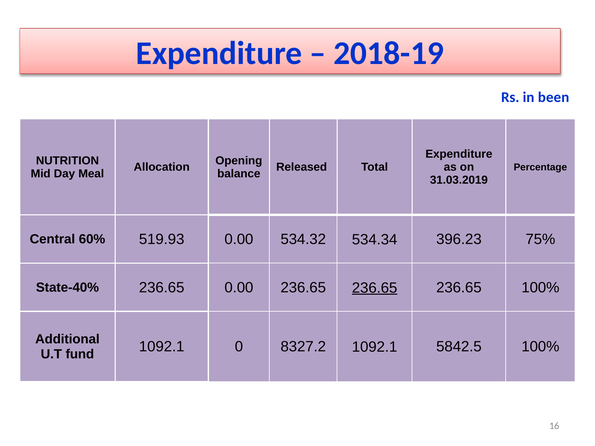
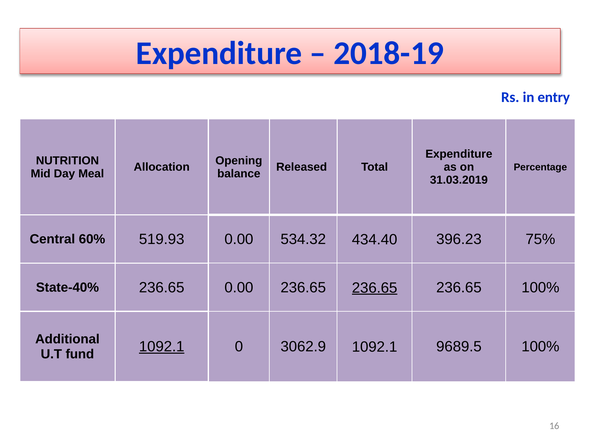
been: been -> entry
534.34: 534.34 -> 434.40
1092.1 at (162, 347) underline: none -> present
8327.2: 8327.2 -> 3062.9
5842.5: 5842.5 -> 9689.5
